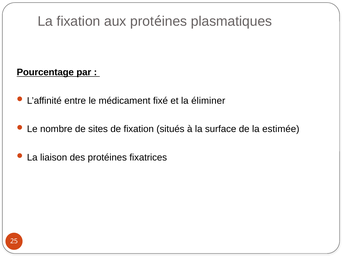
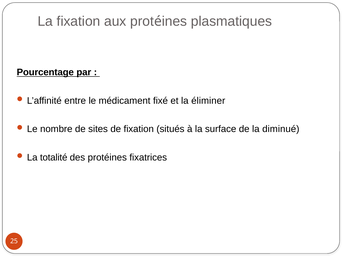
estimée: estimée -> diminué
liaison: liaison -> totalité
